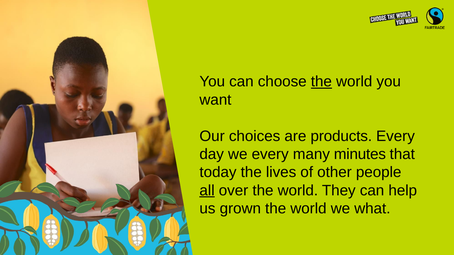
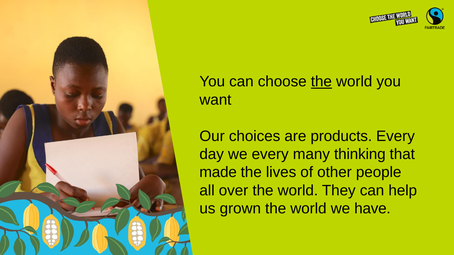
minutes: minutes -> thinking
today: today -> made
all underline: present -> none
what: what -> have
